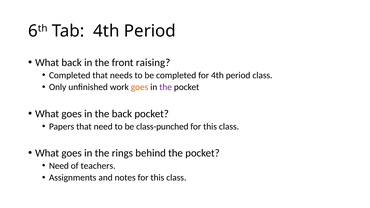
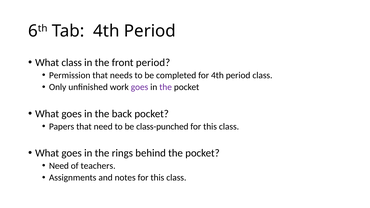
What back: back -> class
front raising: raising -> period
Completed at (70, 75): Completed -> Permission
goes at (140, 87) colour: orange -> purple
